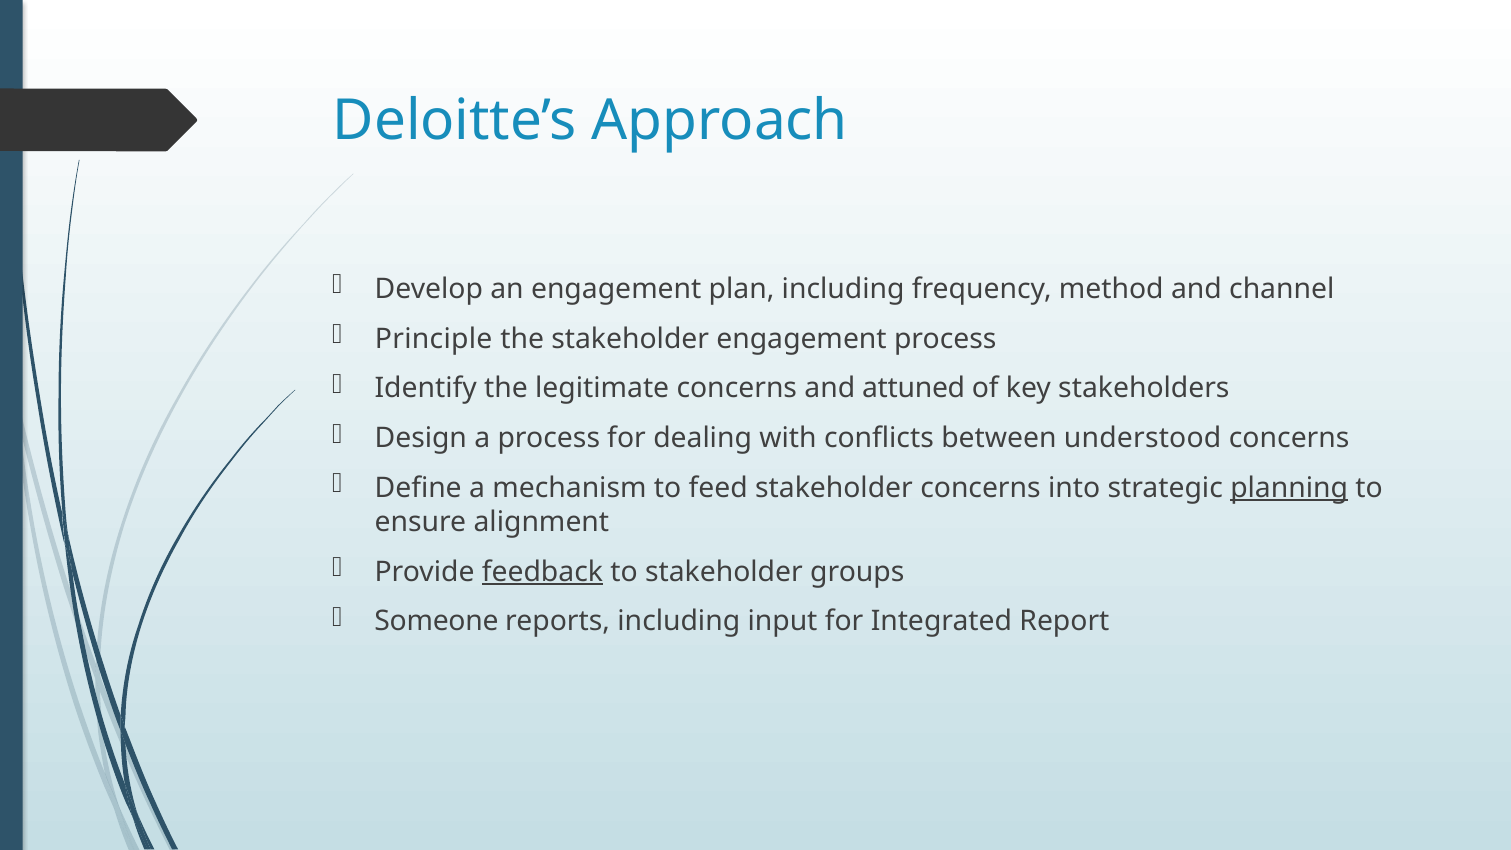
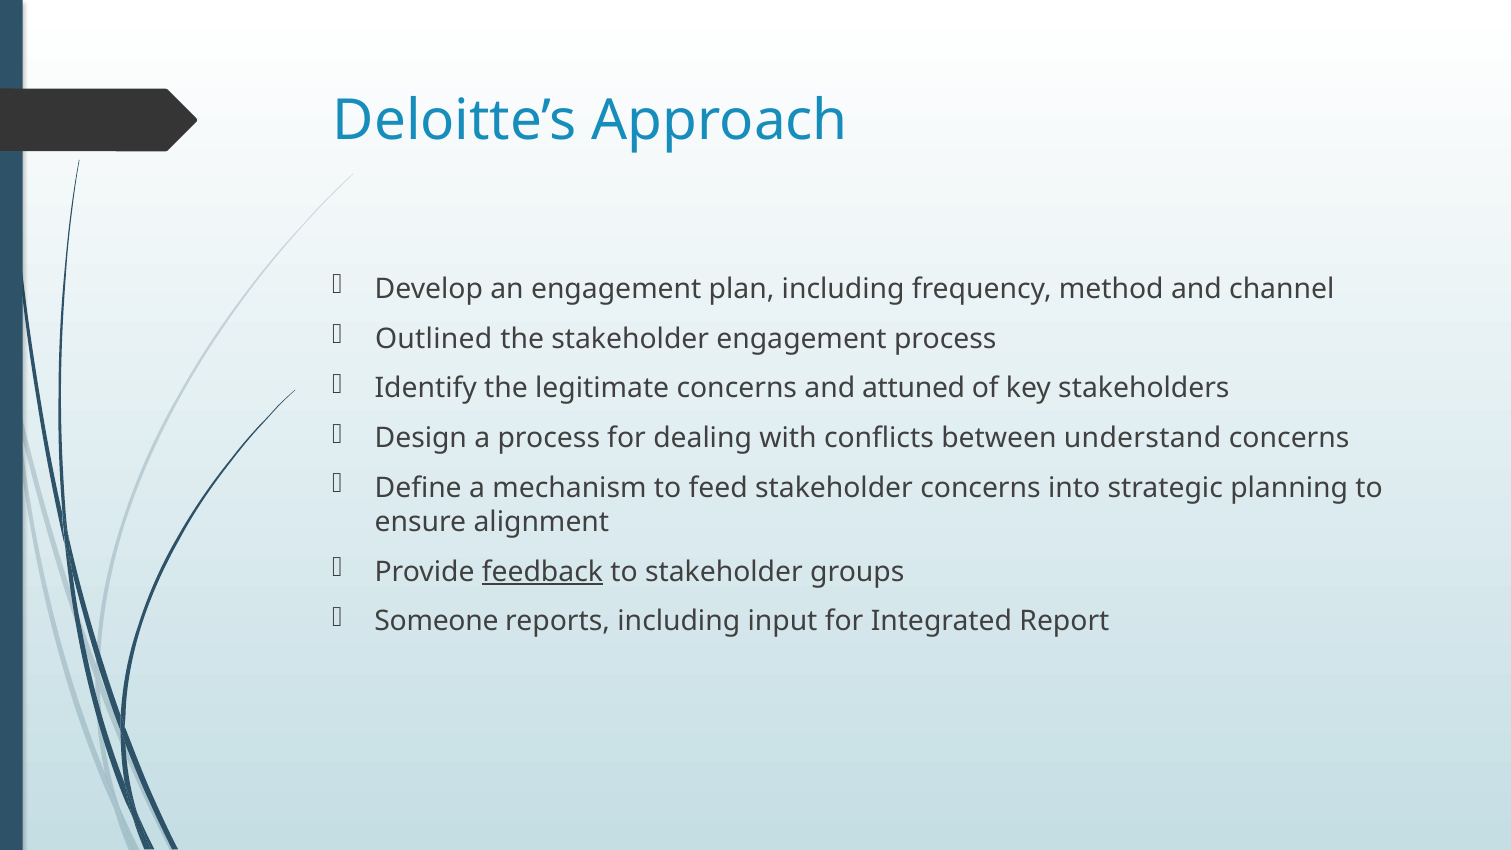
Principle: Principle -> Outlined
understood: understood -> understand
planning underline: present -> none
